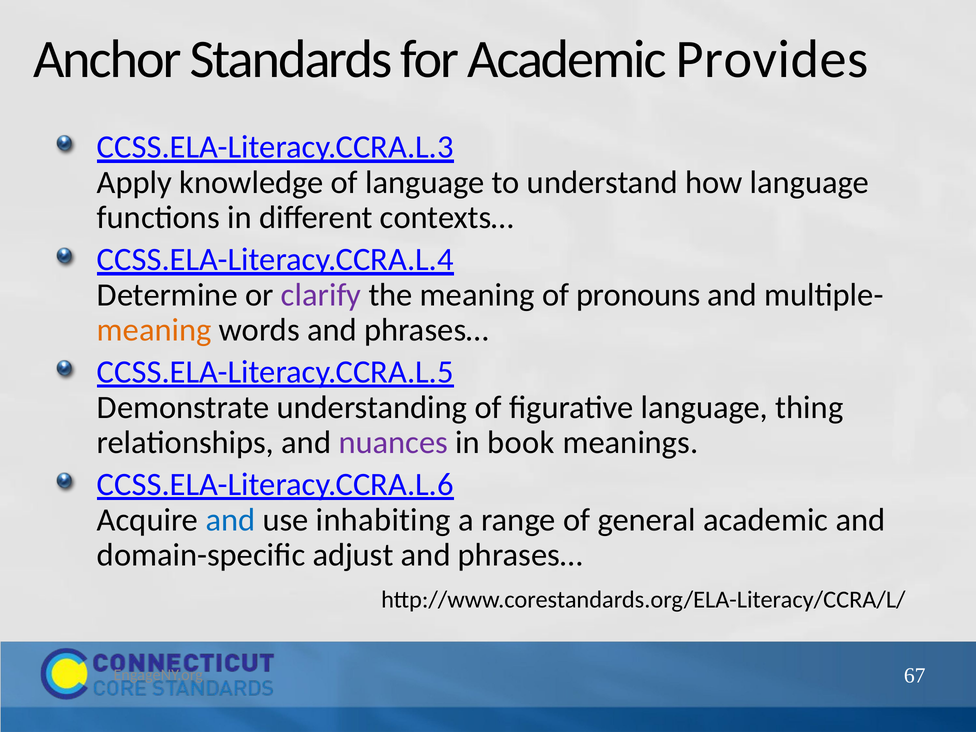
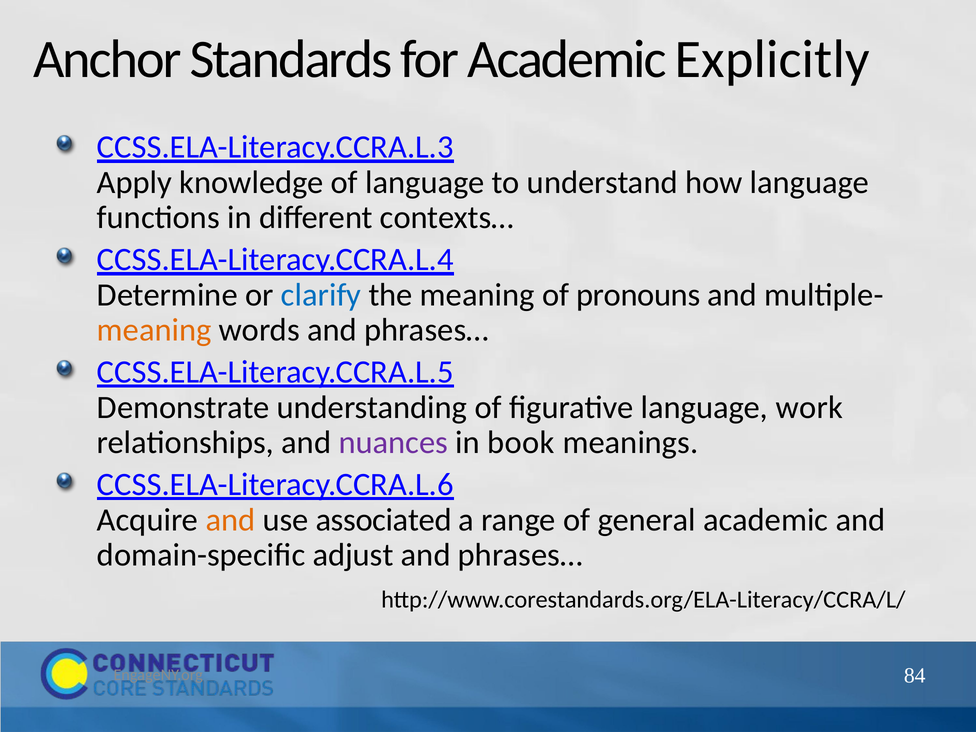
Provides: Provides -> Explicitly
clarify colour: purple -> blue
thing: thing -> work
and at (230, 520) colour: blue -> orange
inhabiting: inhabiting -> associated
67: 67 -> 84
